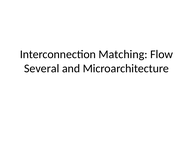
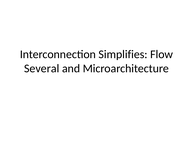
Matching: Matching -> Simplifies
